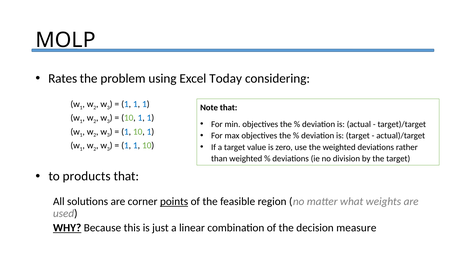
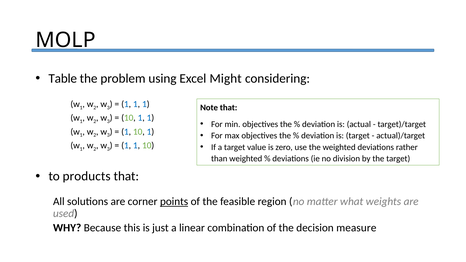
Rates: Rates -> Table
Today: Today -> Might
WHY underline: present -> none
